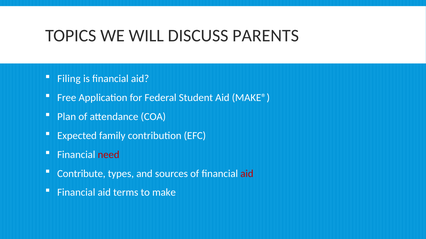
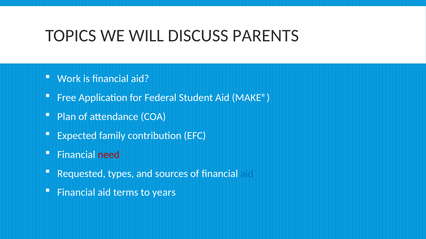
Filing: Filing -> Work
Contribute: Contribute -> Requested
aid at (247, 174) colour: red -> blue
make: make -> years
